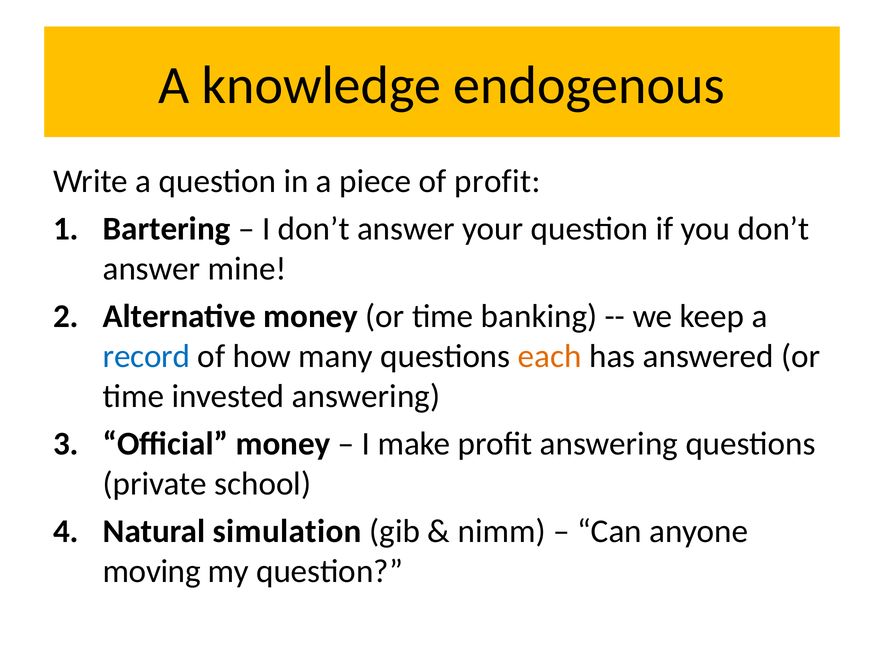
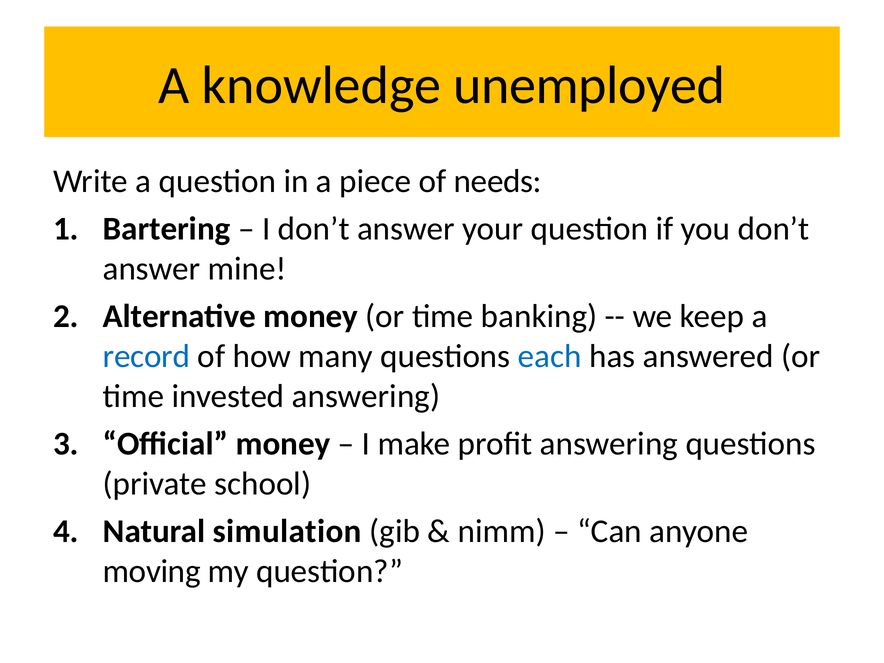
endogenous: endogenous -> unemployed
of profit: profit -> needs
each colour: orange -> blue
